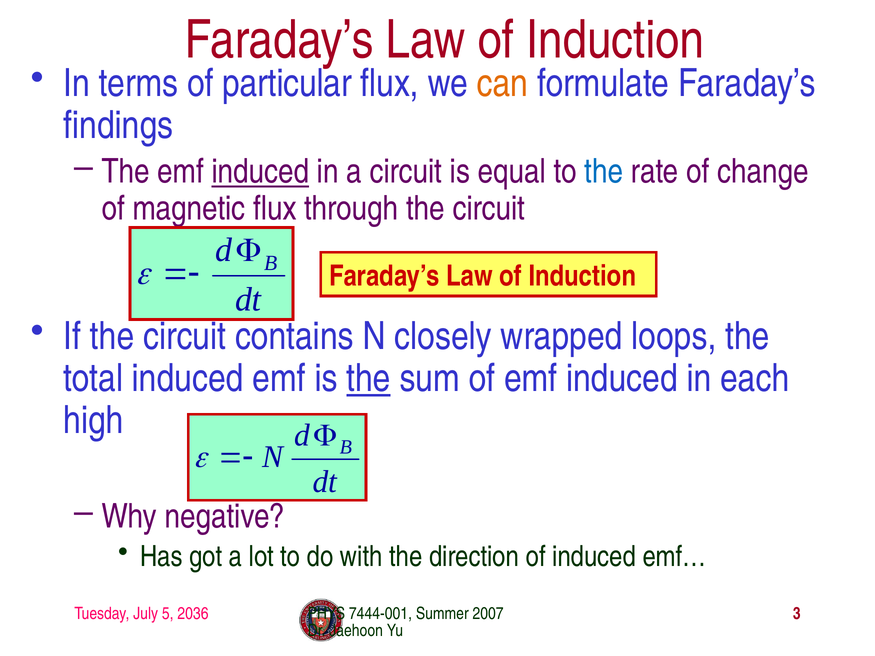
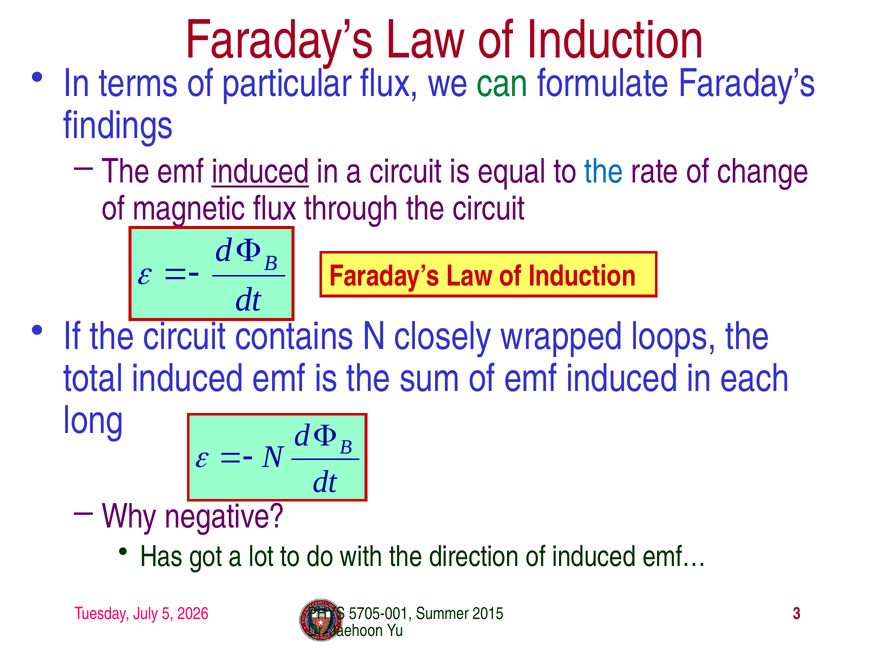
can colour: orange -> green
the at (369, 379) underline: present -> none
high: high -> long
2036: 2036 -> 2026
7444-001: 7444-001 -> 5705-001
2007: 2007 -> 2015
